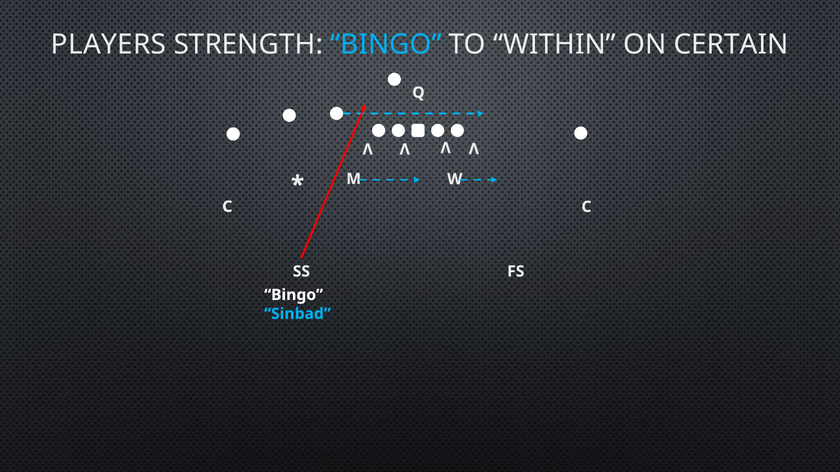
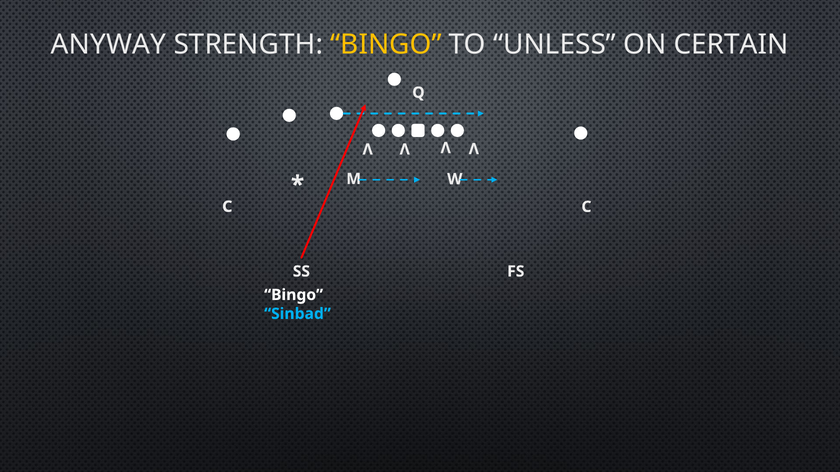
PLAYERS: PLAYERS -> ANYWAY
BINGO at (386, 45) colour: light blue -> yellow
WITHIN: WITHIN -> UNLESS
